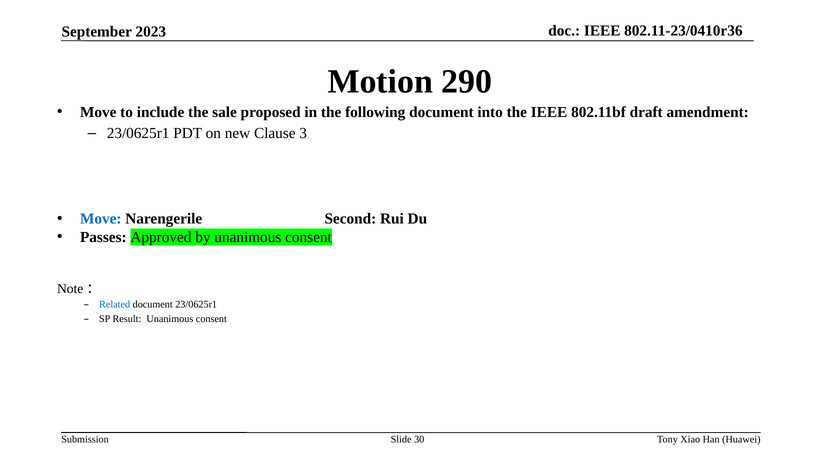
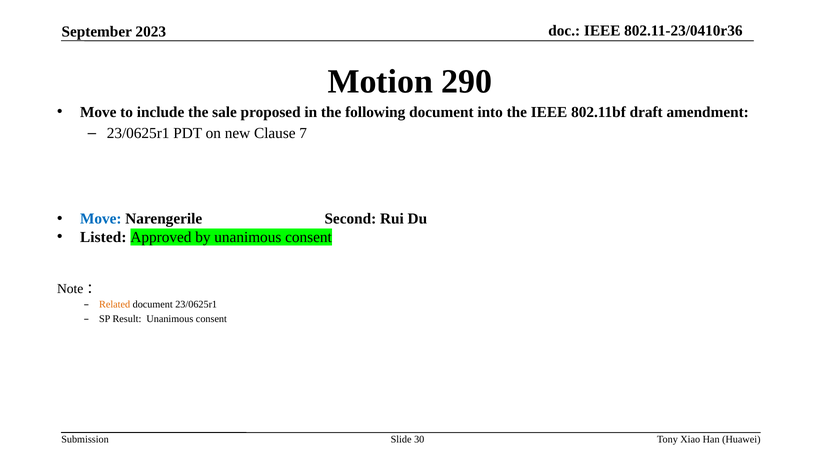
3: 3 -> 7
Passes: Passes -> Listed
Related colour: blue -> orange
